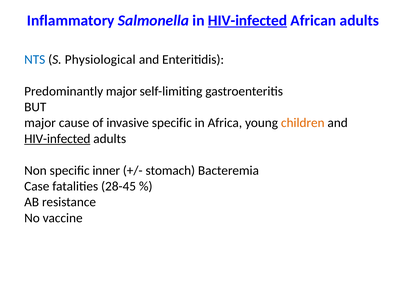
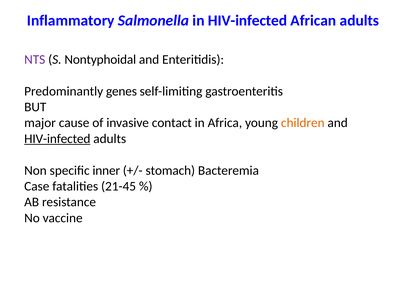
HIV-infected at (248, 20) underline: present -> none
NTS colour: blue -> purple
Physiological: Physiological -> Nontyphoidal
Predominantly major: major -> genes
invasive specific: specific -> contact
28-45: 28-45 -> 21-45
